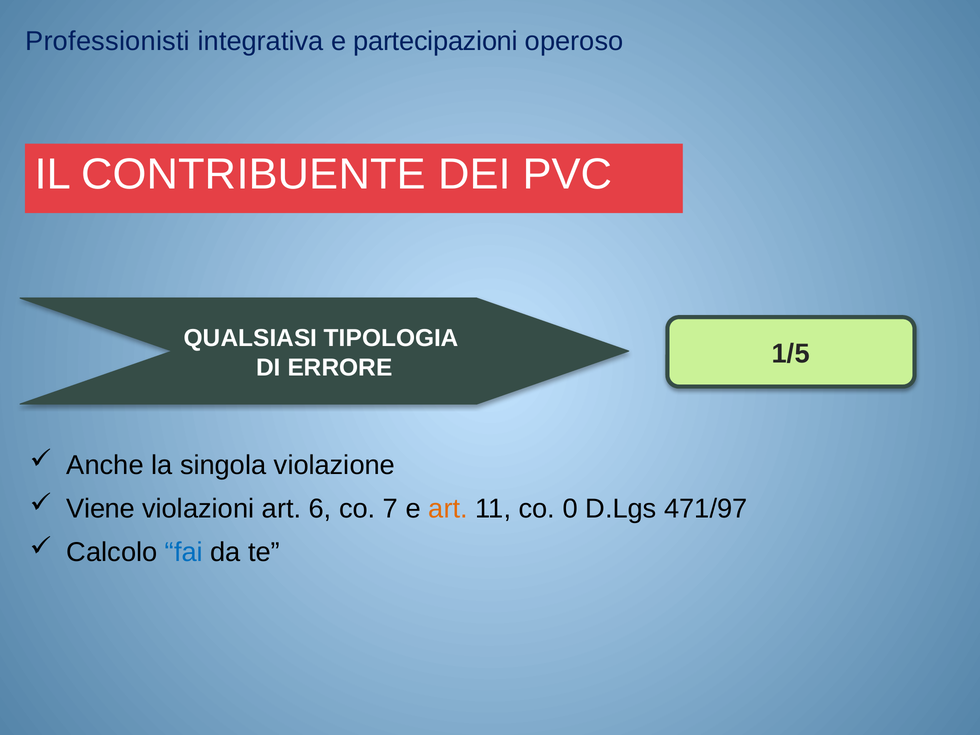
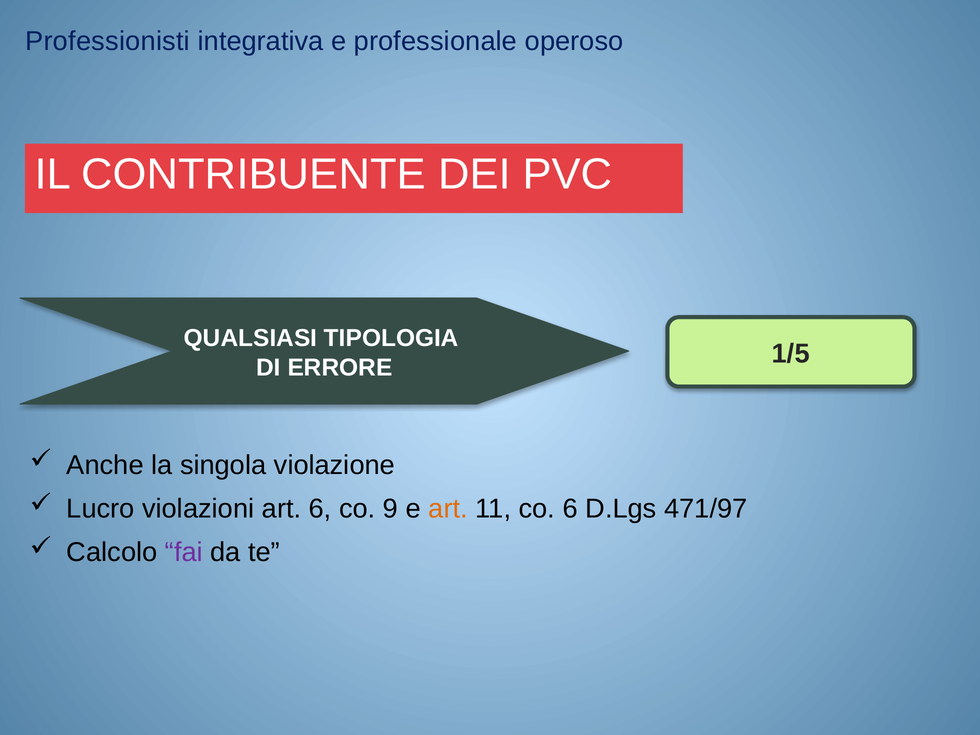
partecipazioni: partecipazioni -> professionale
Viene: Viene -> Lucro
7: 7 -> 9
co 0: 0 -> 6
fai colour: blue -> purple
